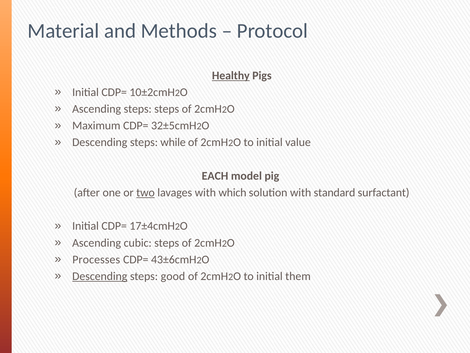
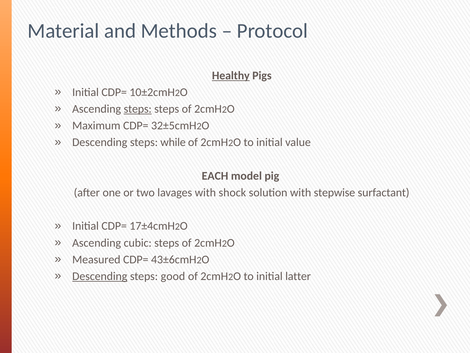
steps at (138, 109) underline: none -> present
two underline: present -> none
which: which -> shock
standard: standard -> stepwise
Processes: Processes -> Measured
them: them -> latter
